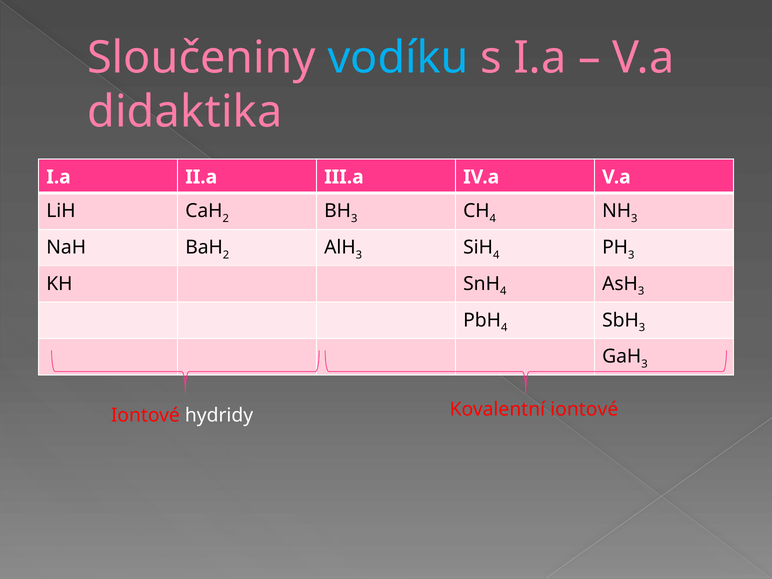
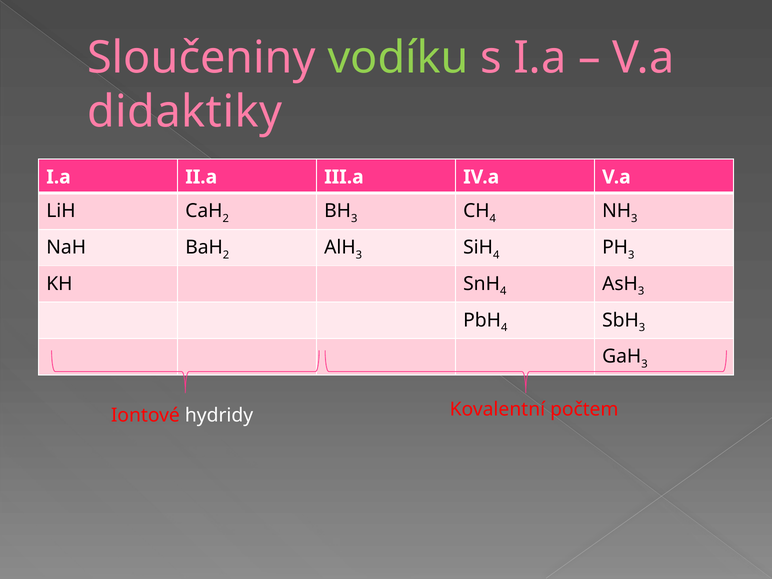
vodíku colour: light blue -> light green
didaktika: didaktika -> didaktiky
Kovalentní iontové: iontové -> počtem
